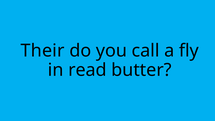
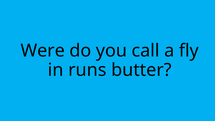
Their: Their -> Were
read: read -> runs
